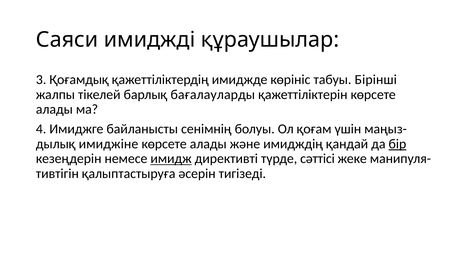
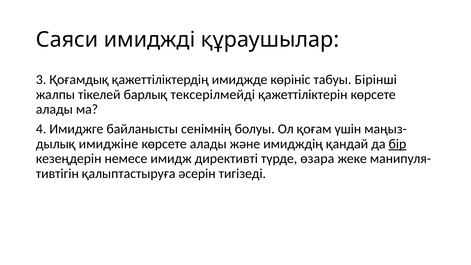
бағалауларды: бағалауларды -> тексерілмейді
имидж underline: present -> none
сəттісі: сəттісі -> өзара
